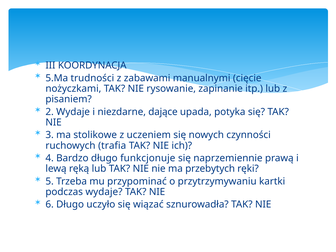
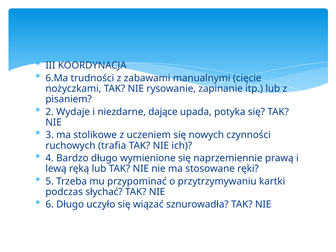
5.Ma: 5.Ma -> 6.Ma
funkcjonuje: funkcjonuje -> wymienione
przebytych: przebytych -> stosowane
podczas wydaje: wydaje -> słychać
